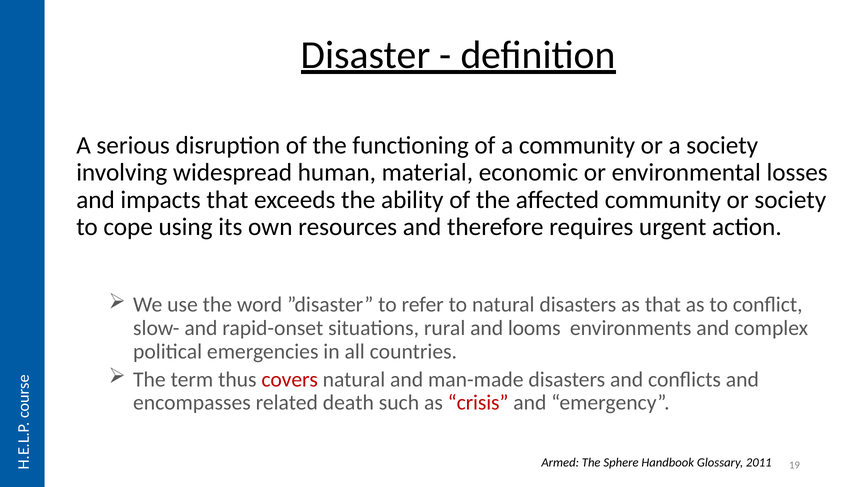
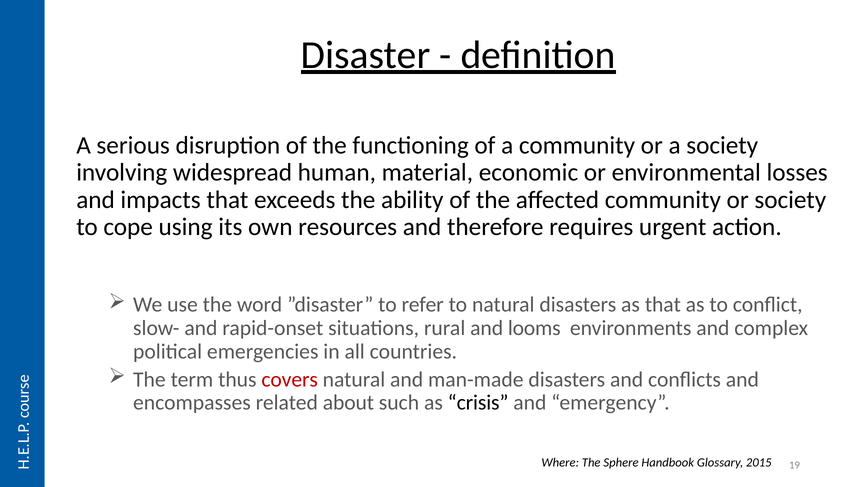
death: death -> about
crisis colour: red -> black
Armed: Armed -> Where
2011: 2011 -> 2015
